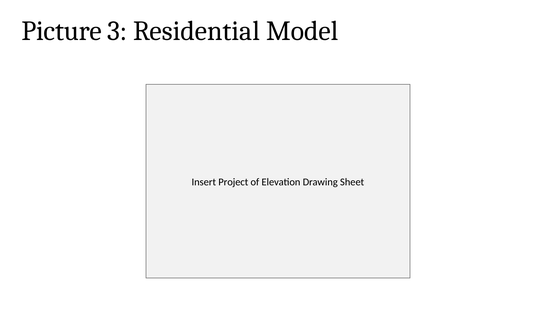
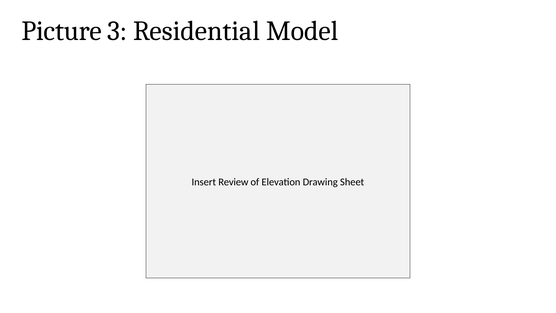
Project: Project -> Review
